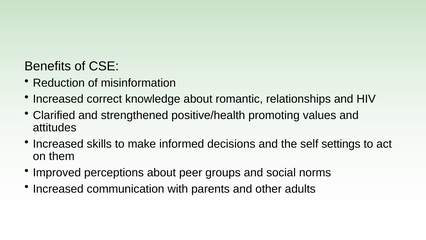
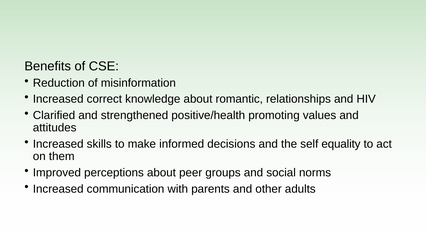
settings: settings -> equality
